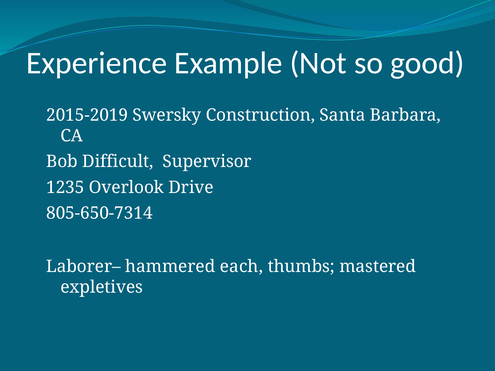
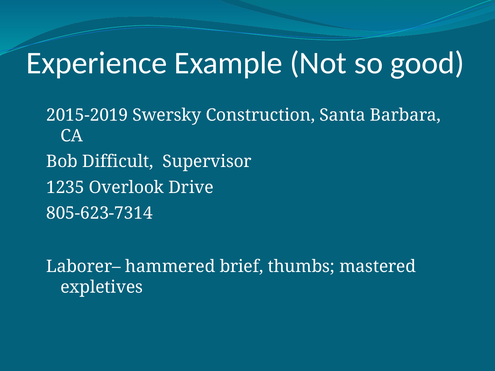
805-650-7314: 805-650-7314 -> 805-623-7314
each: each -> brief
